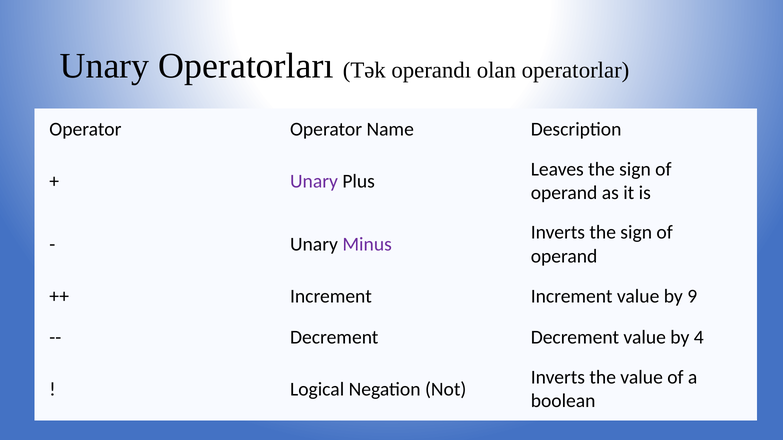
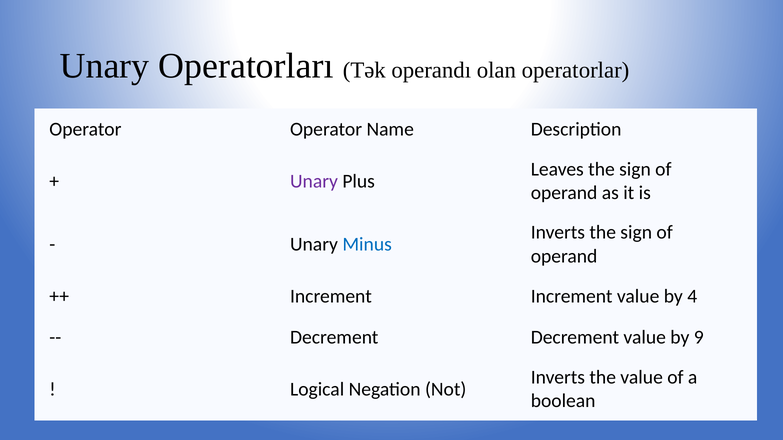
Minus colour: purple -> blue
9: 9 -> 4
4: 4 -> 9
